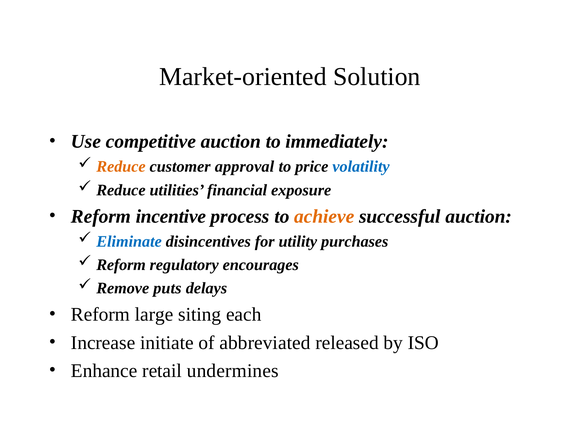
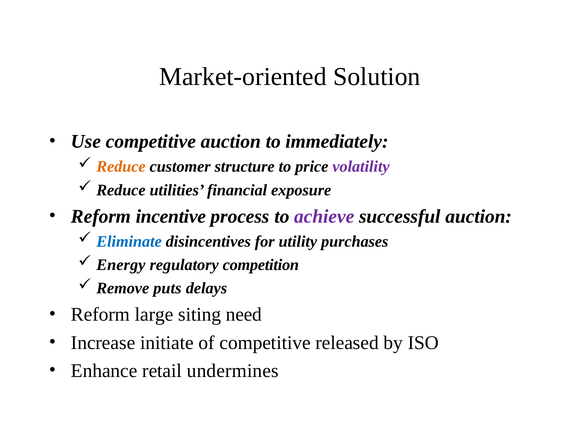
approval: approval -> structure
volatility colour: blue -> purple
achieve colour: orange -> purple
Reform at (121, 265): Reform -> Energy
encourages: encourages -> competition
each: each -> need
of abbreviated: abbreviated -> competitive
